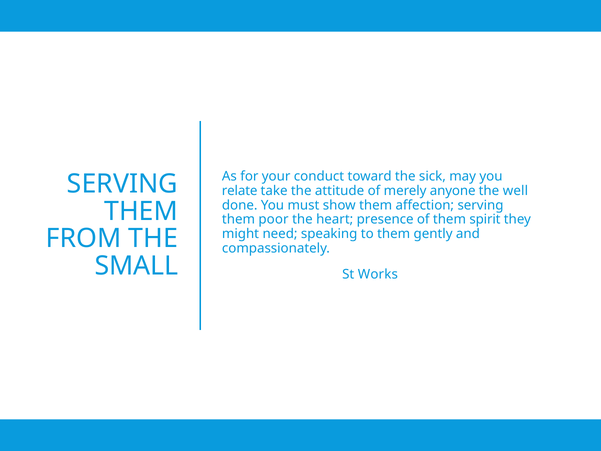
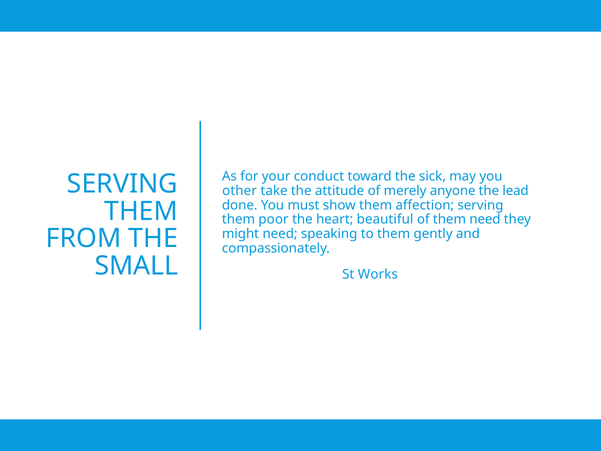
relate: relate -> other
well: well -> lead
presence: presence -> beautiful
them spirit: spirit -> need
